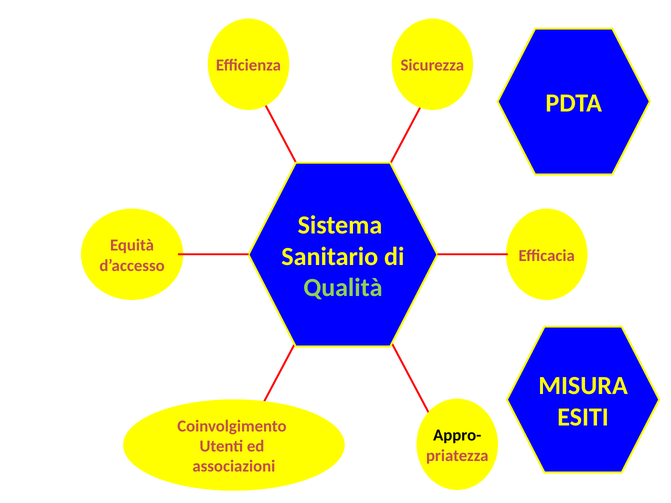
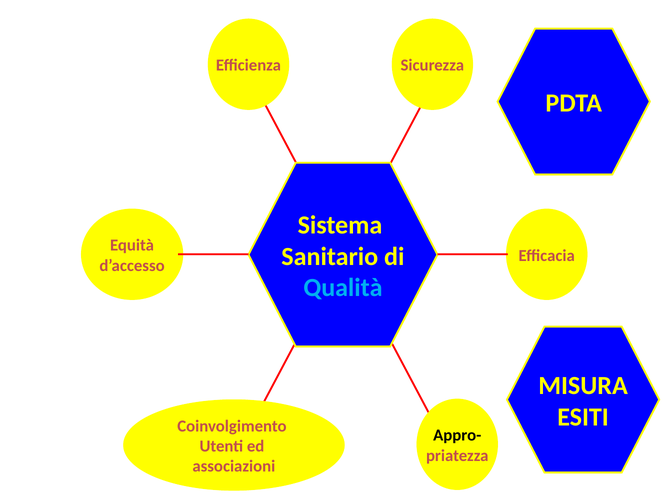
Qualità colour: light green -> light blue
